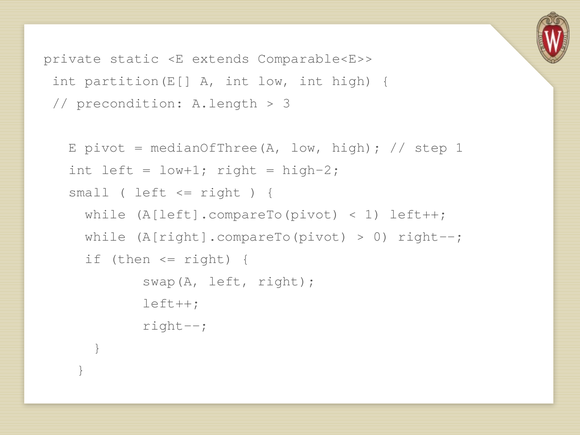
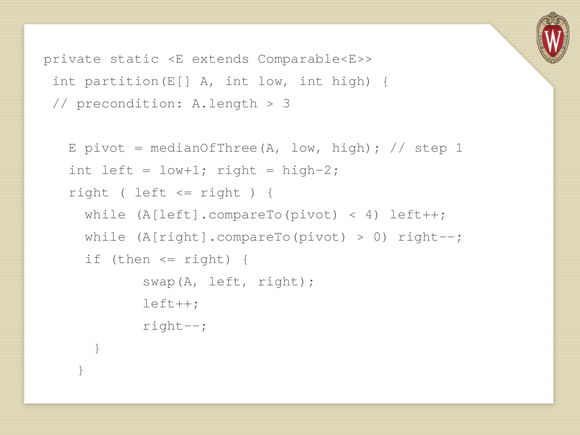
small at (89, 192): small -> right
1 at (373, 214): 1 -> 4
